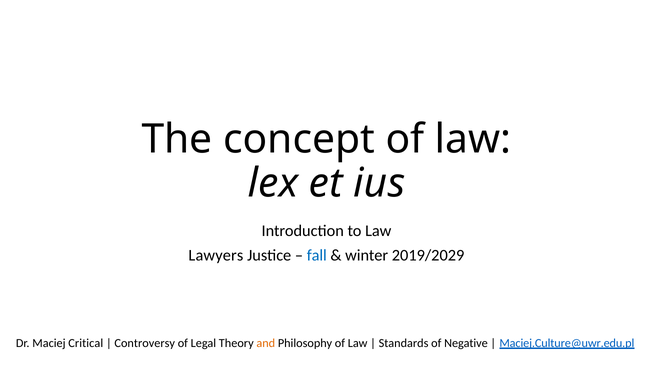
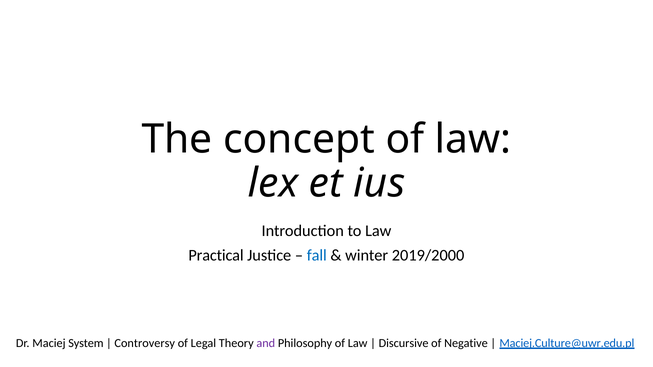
Lawyers: Lawyers -> Practical
2019/2029: 2019/2029 -> 2019/2000
Critical: Critical -> System
and colour: orange -> purple
Standards: Standards -> Discursive
